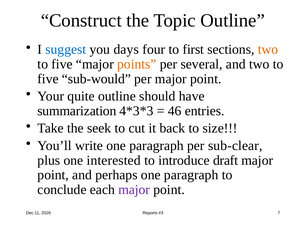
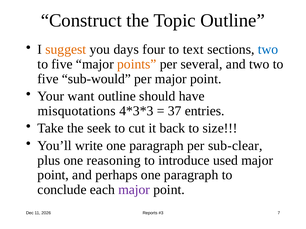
suggest colour: blue -> orange
first: first -> text
two at (268, 50) colour: orange -> blue
quite: quite -> want
summarization: summarization -> misquotations
46: 46 -> 37
interested: interested -> reasoning
draft: draft -> used
